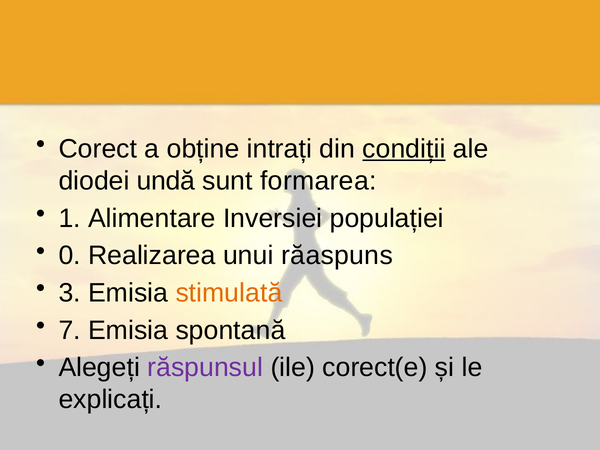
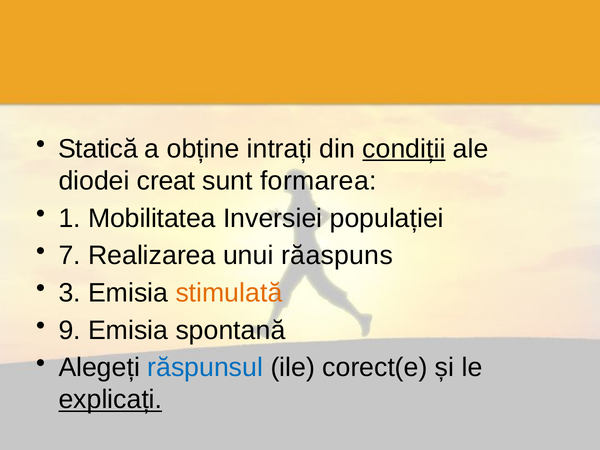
Corect: Corect -> Statică
undă: undă -> creat
Alimentare: Alimentare -> Mobilitatea
0: 0 -> 7
7: 7 -> 9
răspunsul colour: purple -> blue
explicați underline: none -> present
